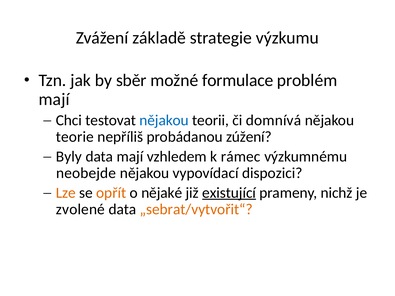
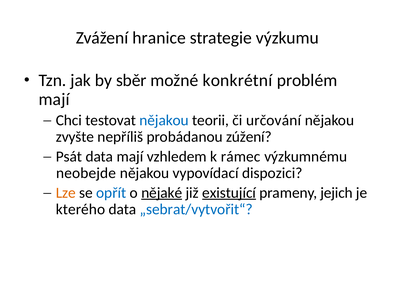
základě: základě -> hranice
formulace: formulace -> konkrétní
domnívá: domnívá -> určování
teorie: teorie -> zvyšte
Byly: Byly -> Psát
opřít colour: orange -> blue
nějaké underline: none -> present
nichž: nichž -> jejich
zvolené: zvolené -> kterého
„sebrat/vytvořit“ colour: orange -> blue
